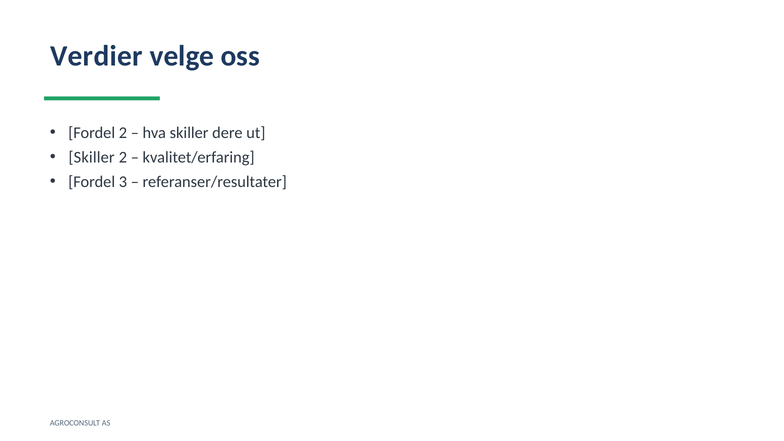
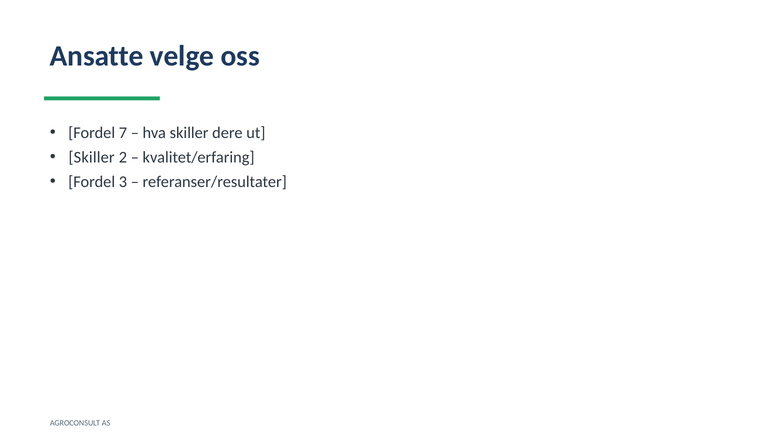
Verdier: Verdier -> Ansatte
Fordel 2: 2 -> 7
